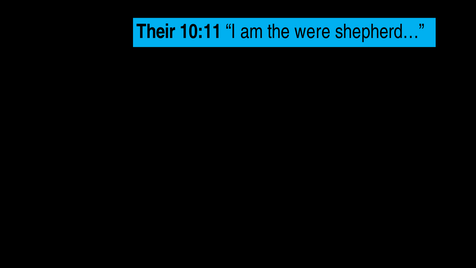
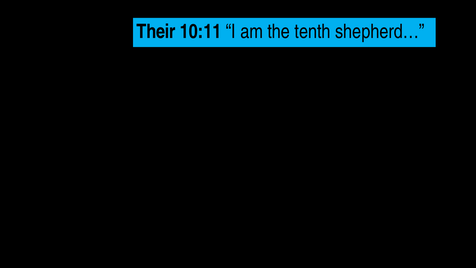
were: were -> tenth
